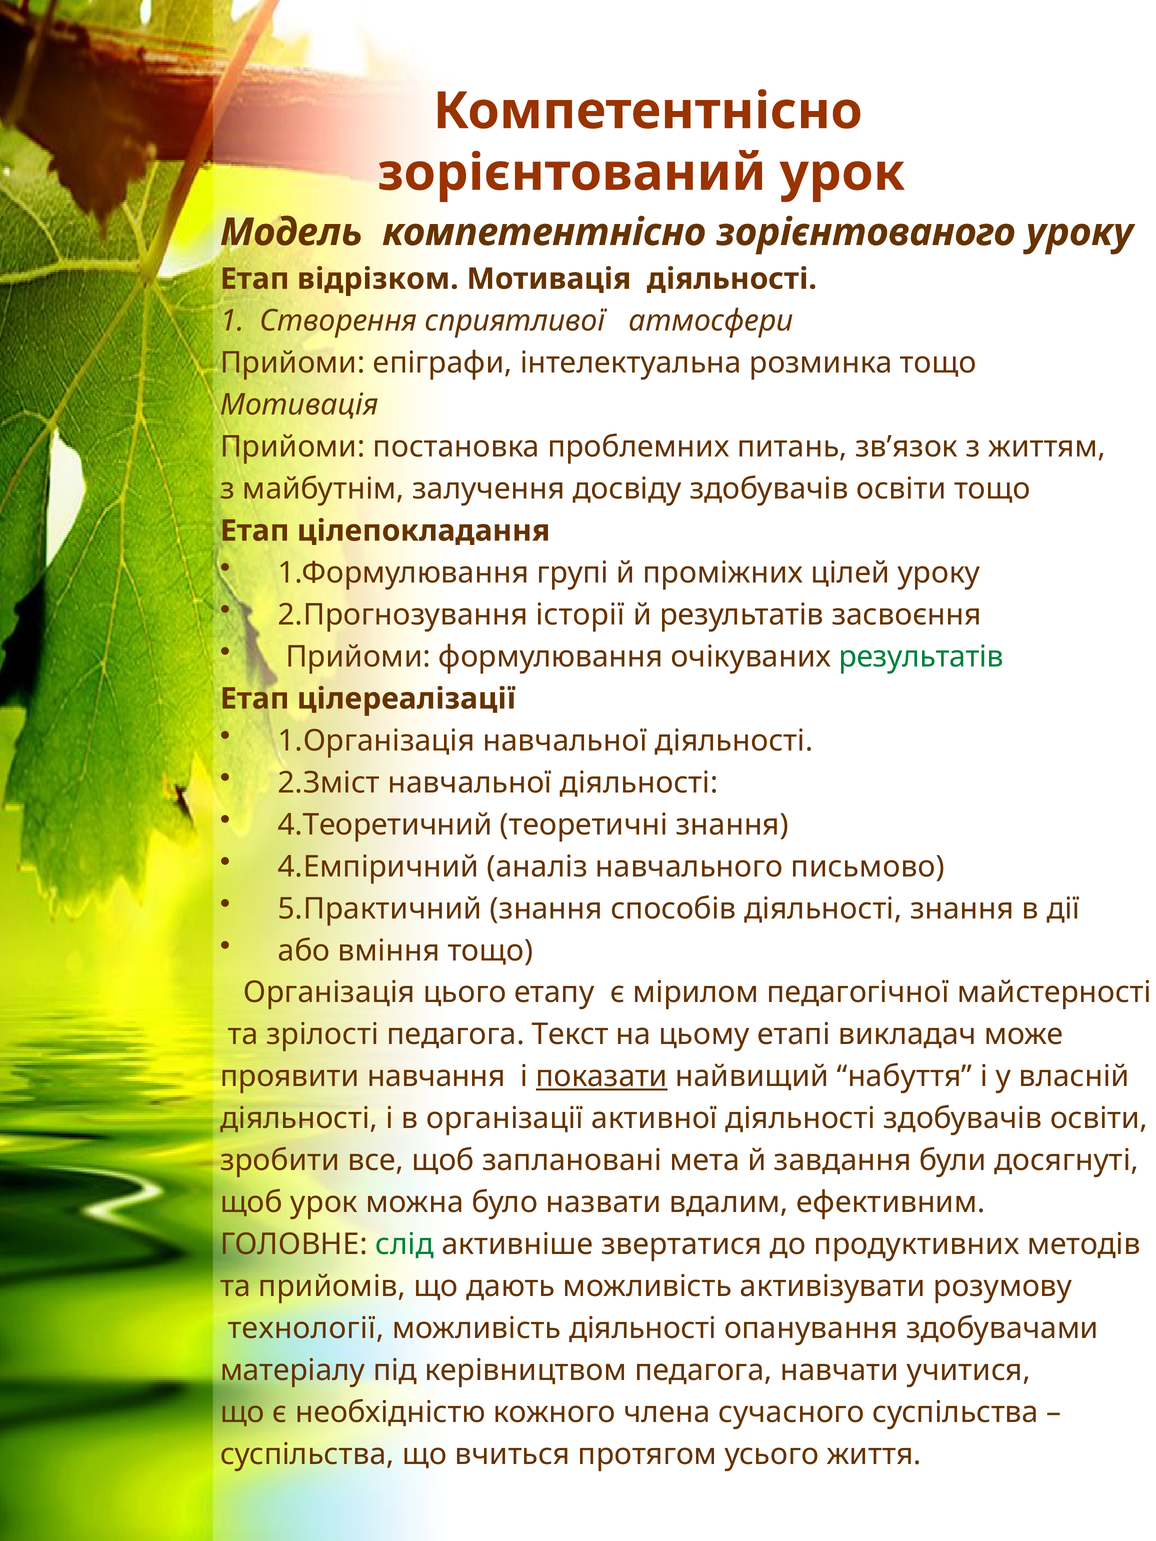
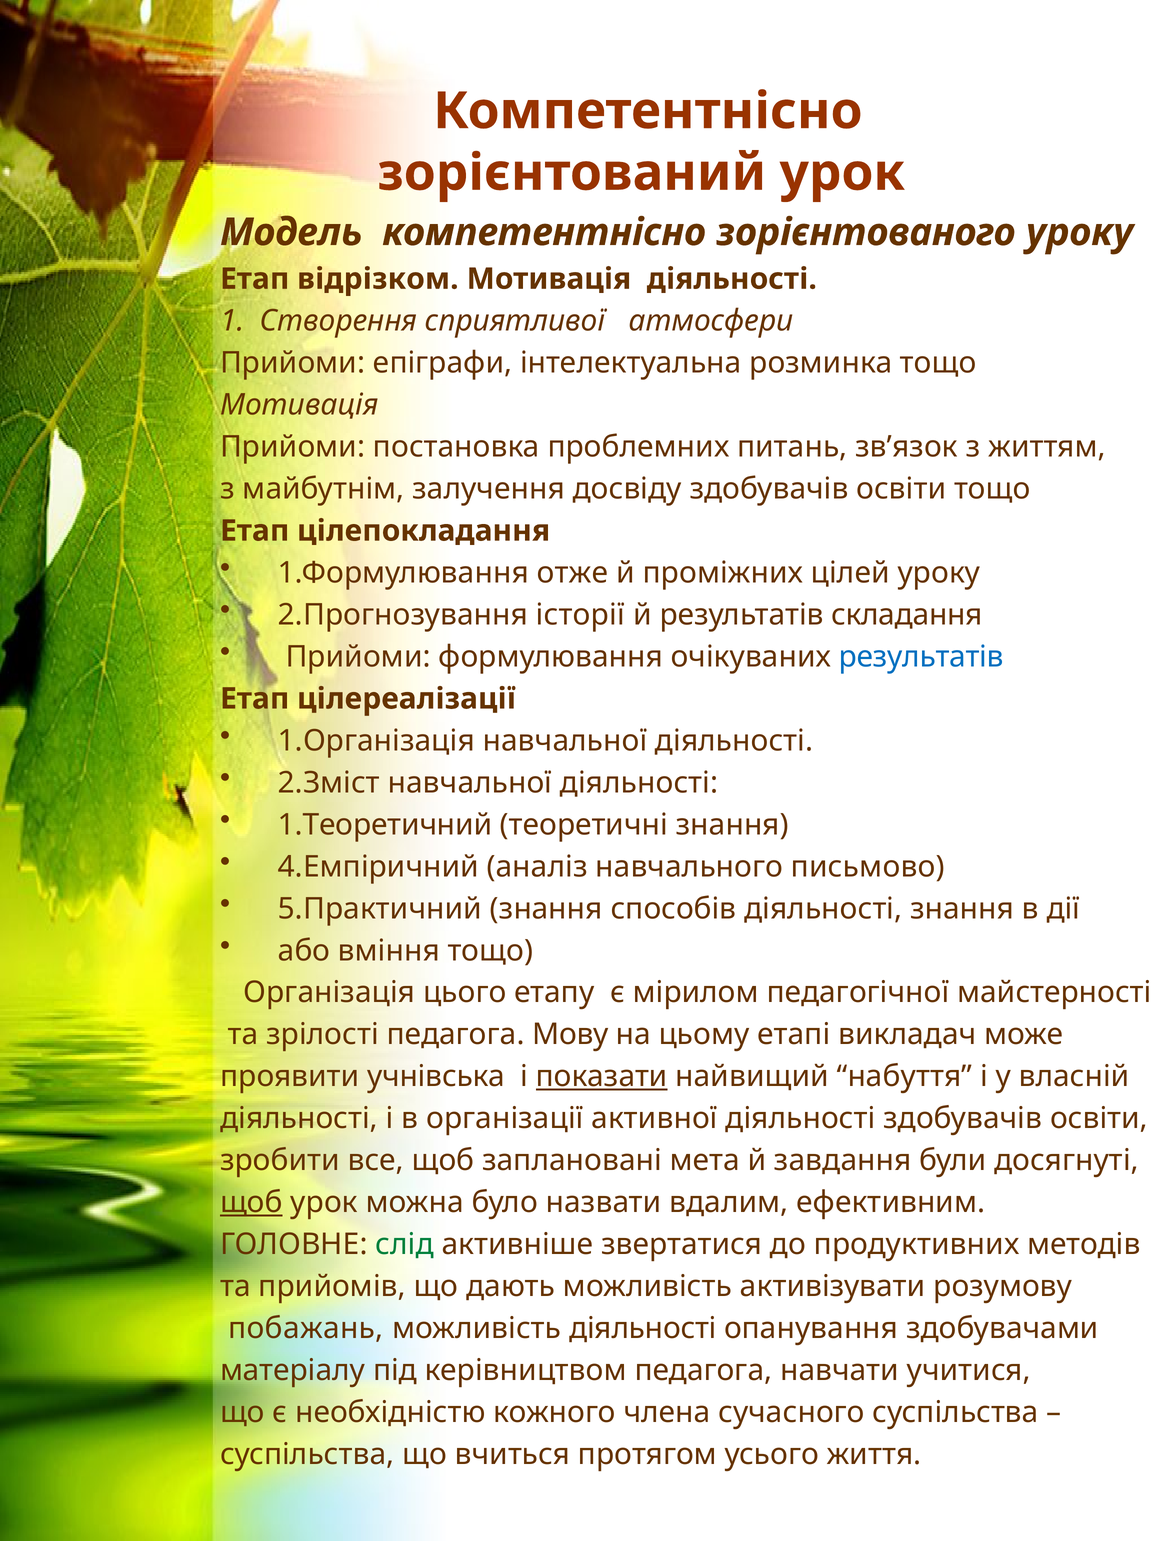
групі: групі -> отже
засвоєння: засвоєння -> складання
результатів at (921, 657) colour: green -> blue
4.Теоретичний: 4.Теоретичний -> 1.Теоретичний
Текст: Текст -> Мову
навчання: навчання -> учнівська
щоб at (251, 1203) underline: none -> present
технології: технології -> побажань
